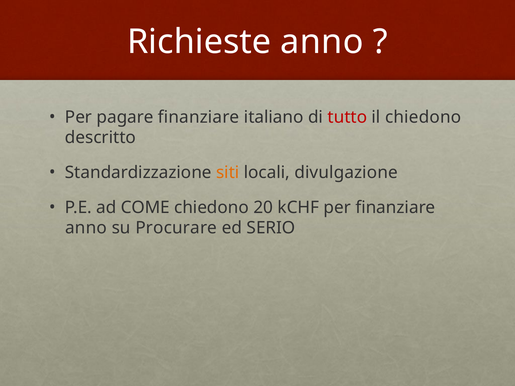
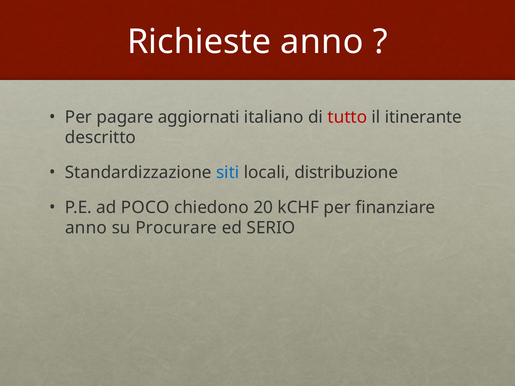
pagare finanziare: finanziare -> aggiornati
il chiedono: chiedono -> itinerante
siti colour: orange -> blue
divulgazione: divulgazione -> distribuzione
COME: COME -> POCO
